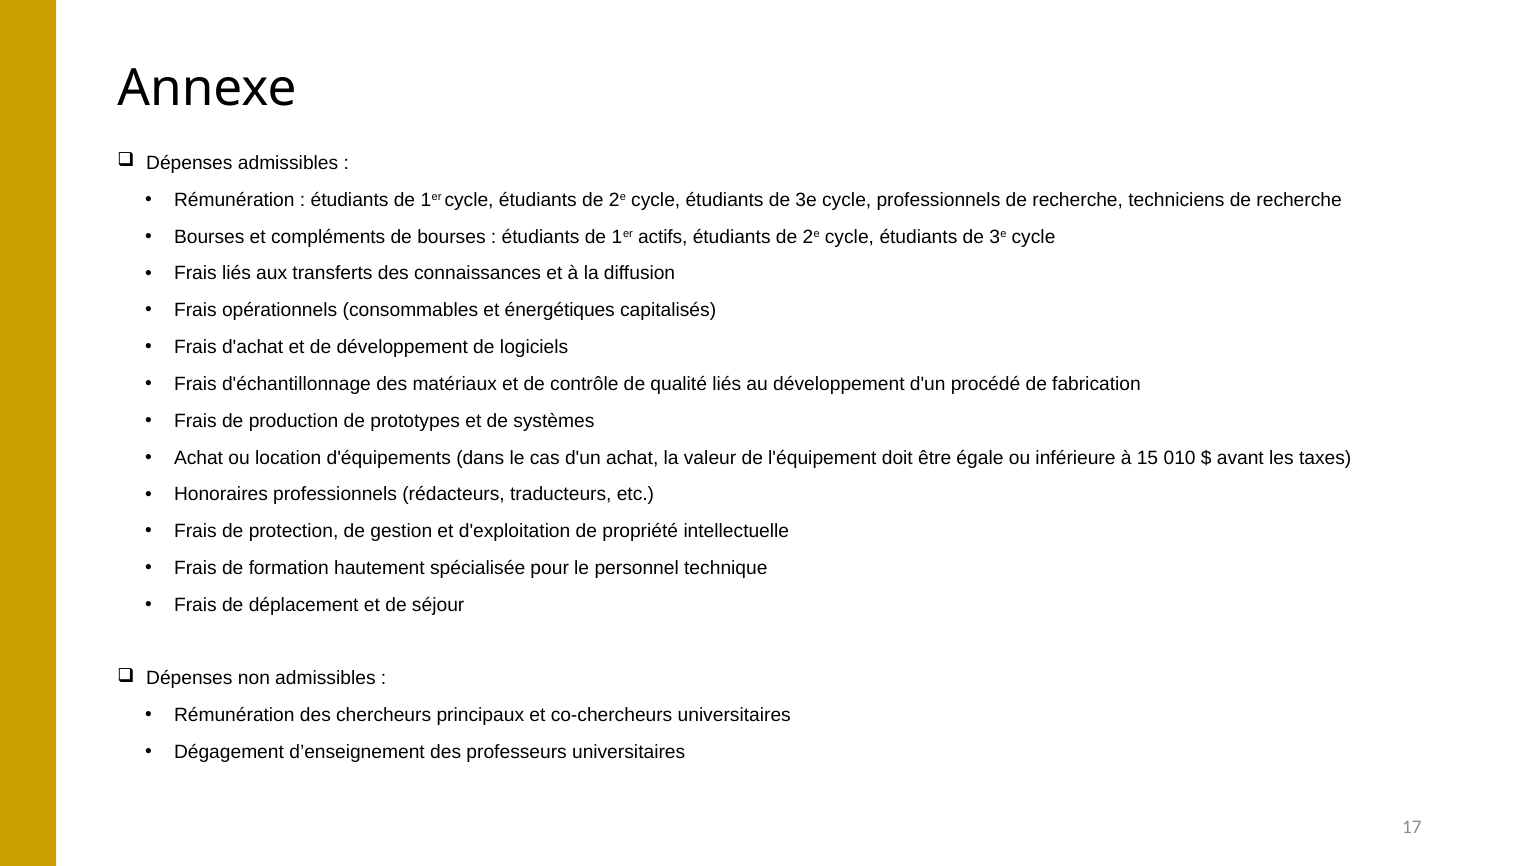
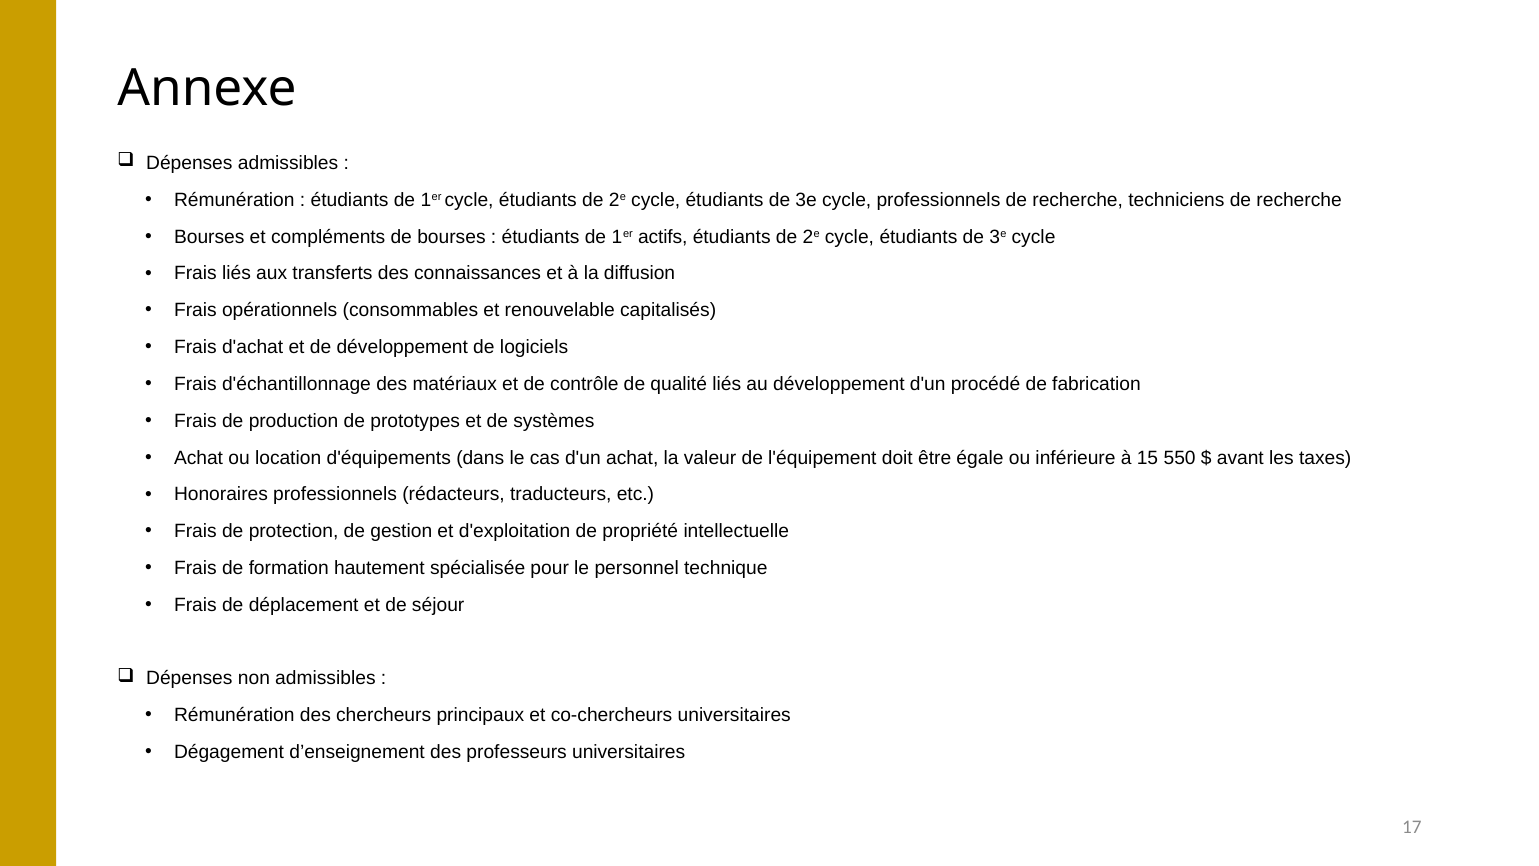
énergétiques: énergétiques -> renouvelable
010: 010 -> 550
